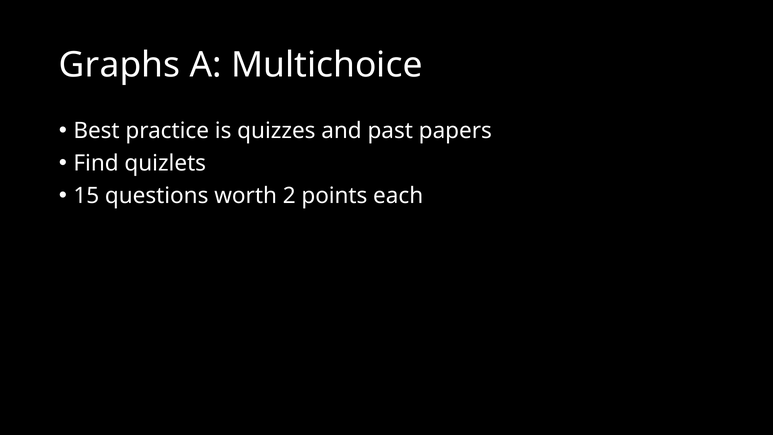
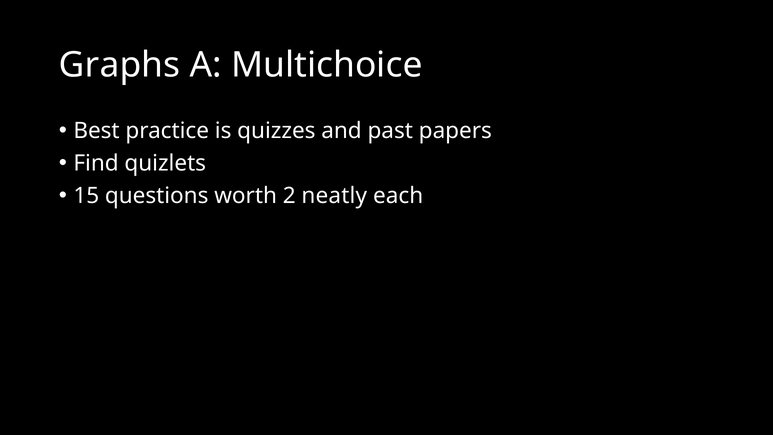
points: points -> neatly
